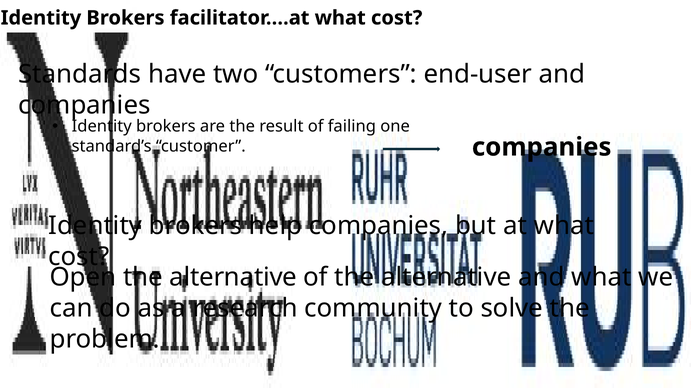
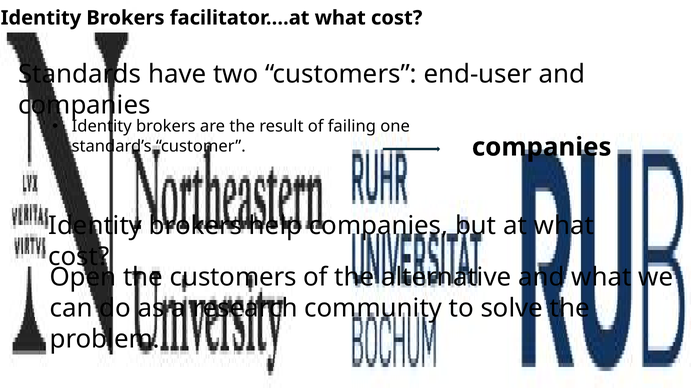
Open the alternative: alternative -> customers
